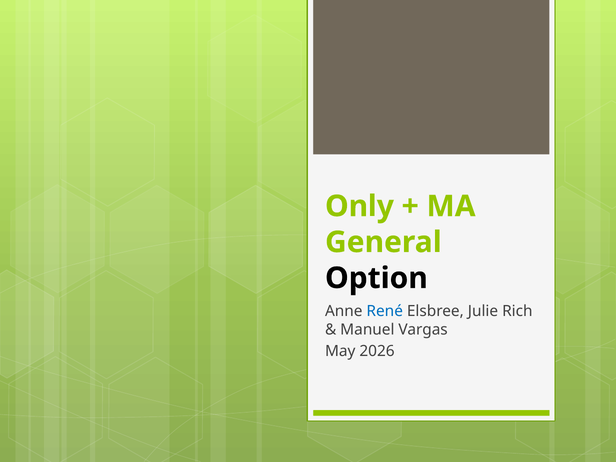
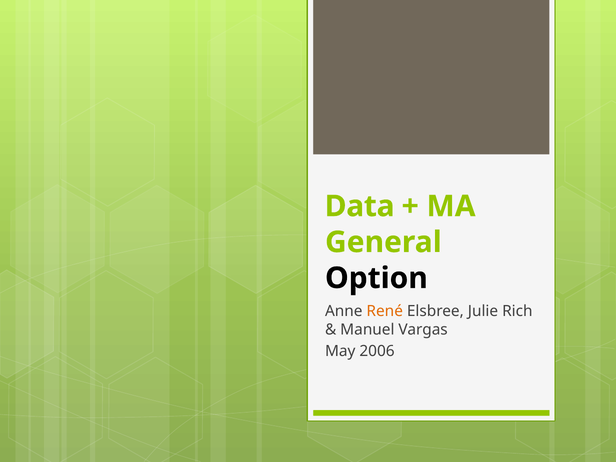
Only: Only -> Data
René colour: blue -> orange
2026: 2026 -> 2006
